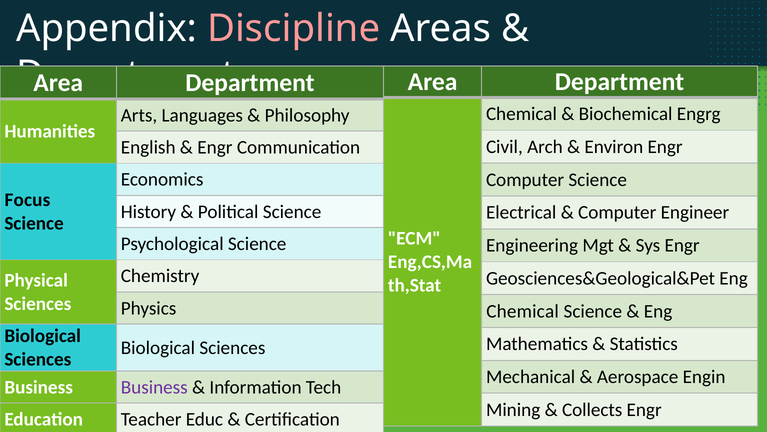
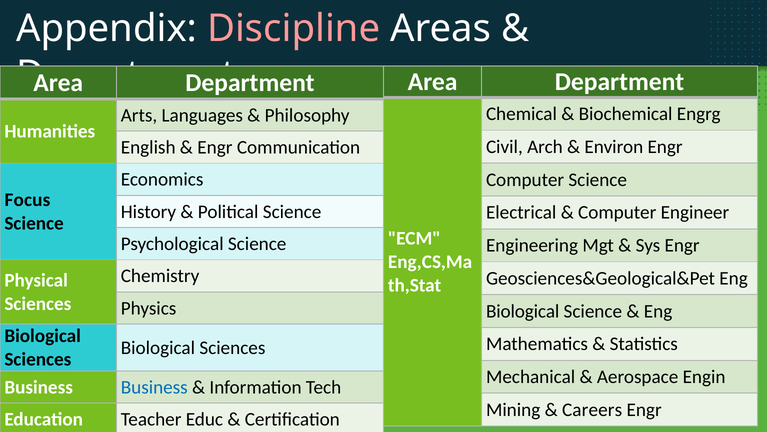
Chemical at (523, 311): Chemical -> Biological
Business at (154, 387) colour: purple -> blue
Collects: Collects -> Careers
